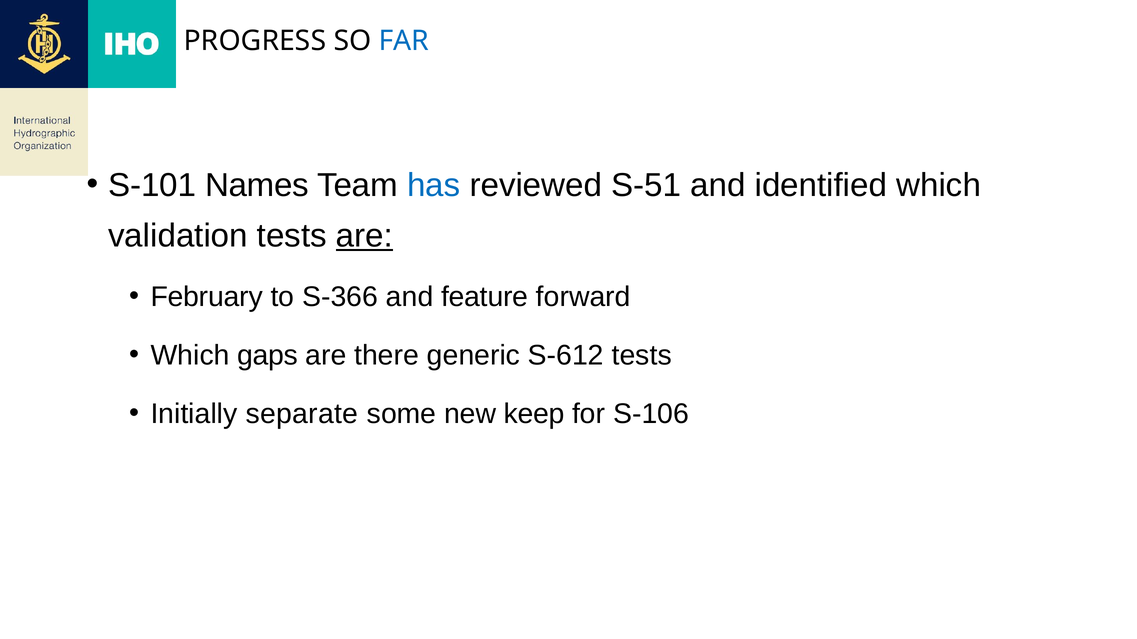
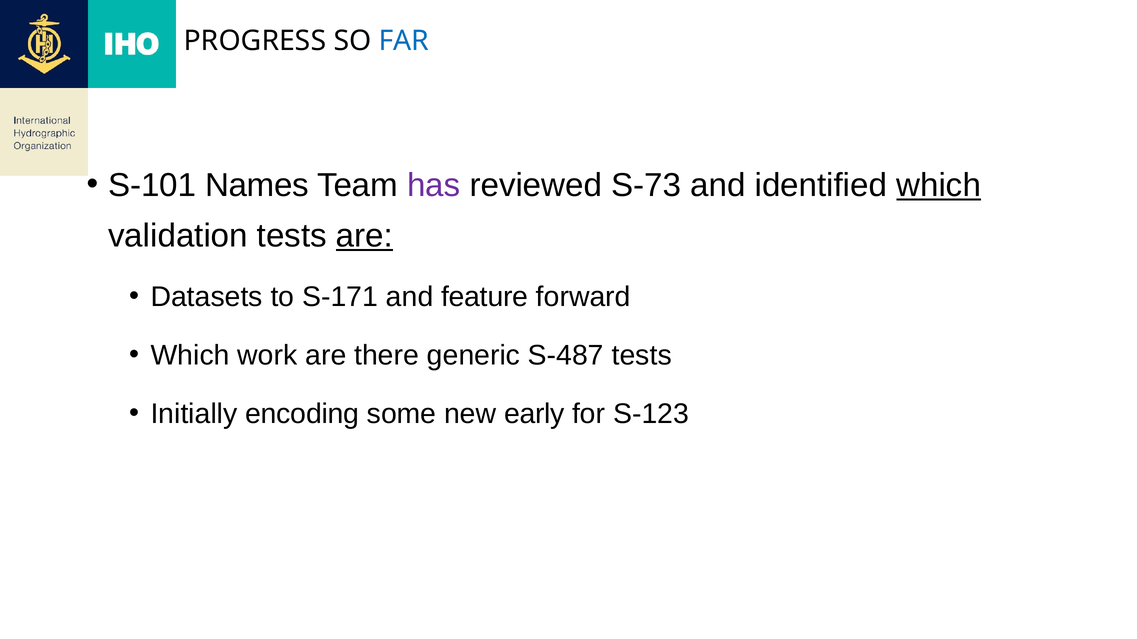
has colour: blue -> purple
S-51: S-51 -> S-73
which at (939, 185) underline: none -> present
February: February -> Datasets
S-366: S-366 -> S-171
gaps: gaps -> work
S-612: S-612 -> S-487
separate: separate -> encoding
keep: keep -> early
S-106: S-106 -> S-123
